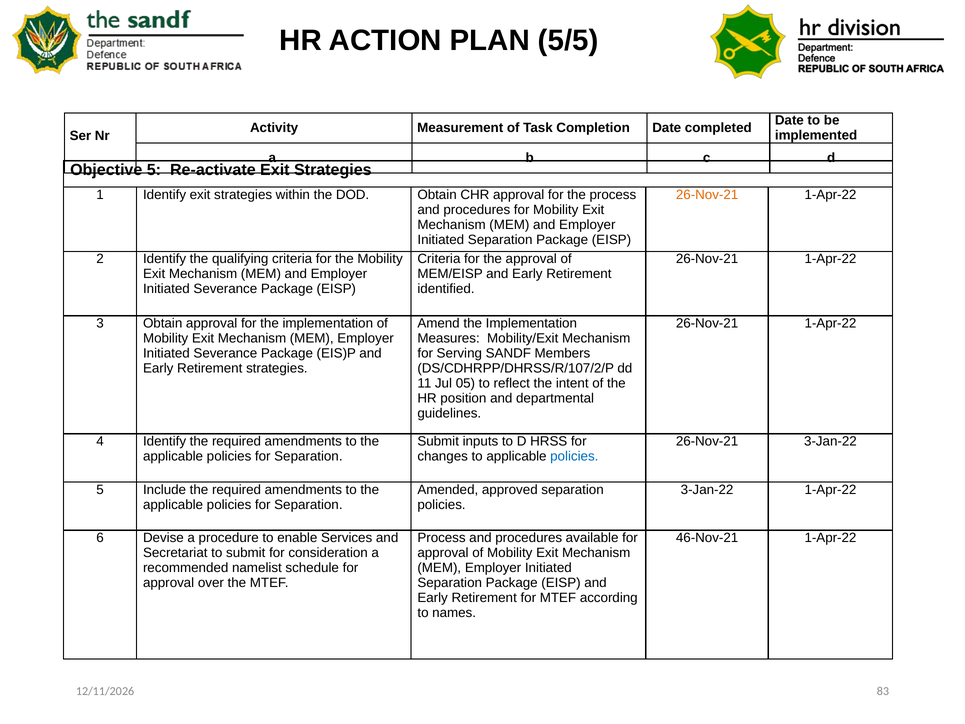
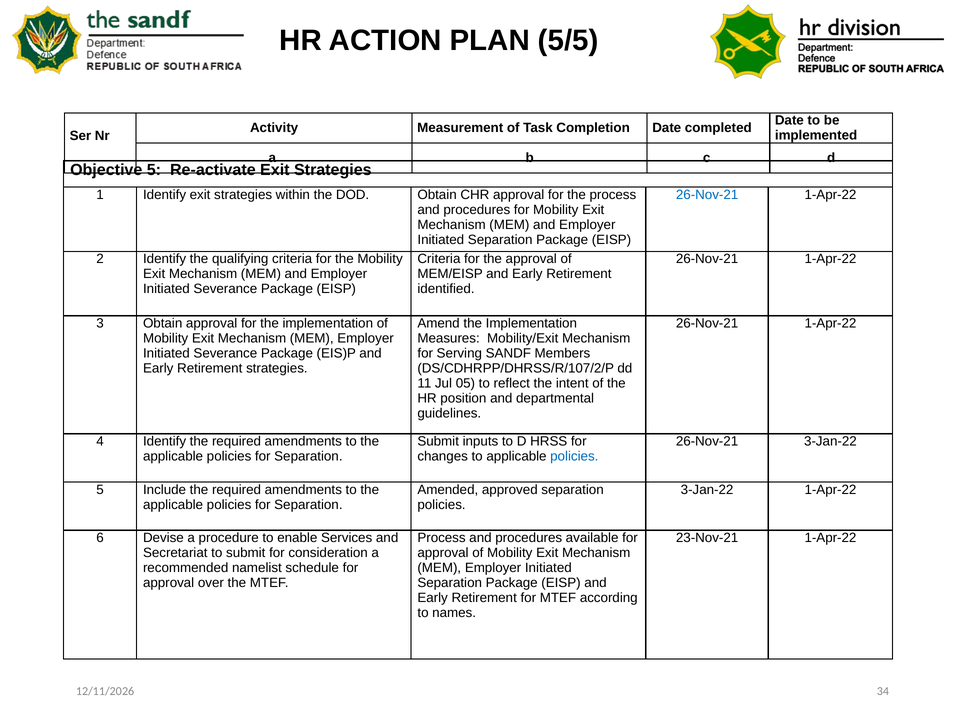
26-Nov-21 at (707, 195) colour: orange -> blue
46-Nov-21: 46-Nov-21 -> 23-Nov-21
83: 83 -> 34
